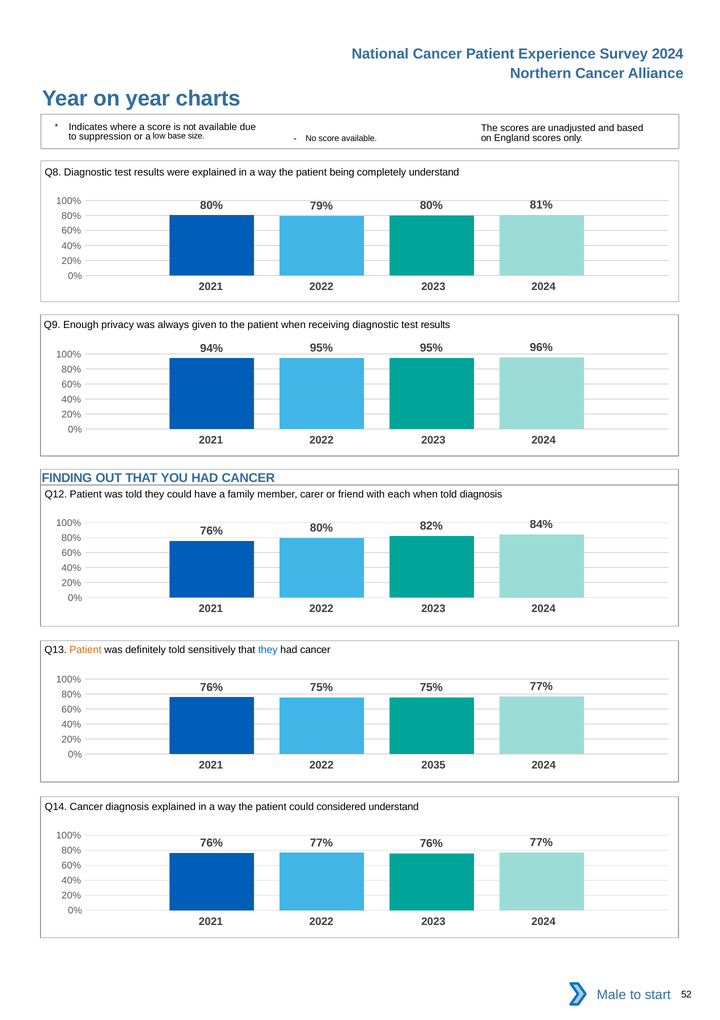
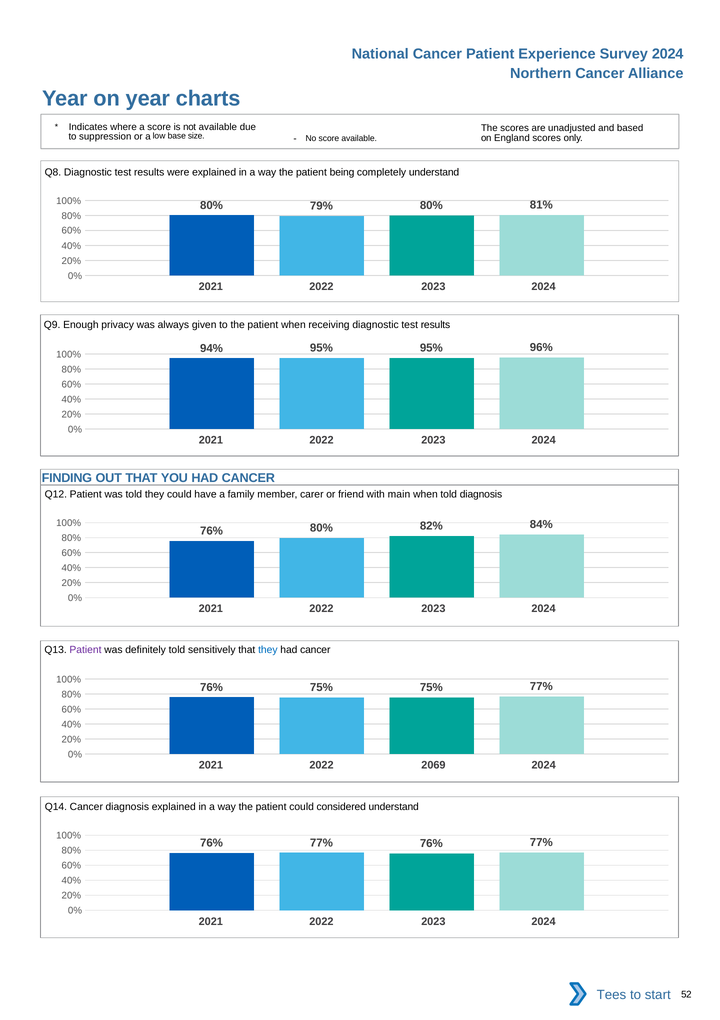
each: each -> main
Patient at (85, 649) colour: orange -> purple
2035: 2035 -> 2069
Male: Male -> Tees
